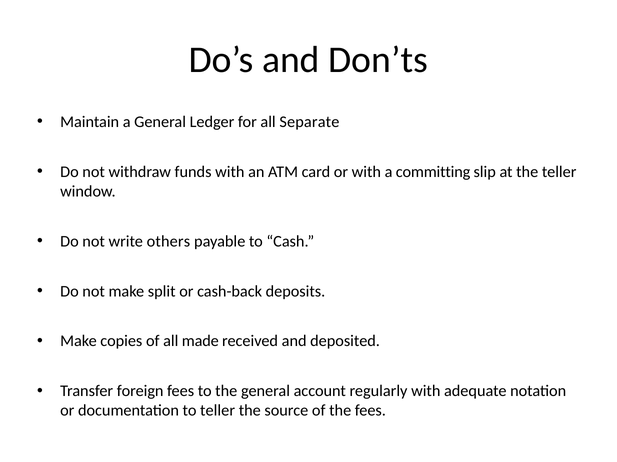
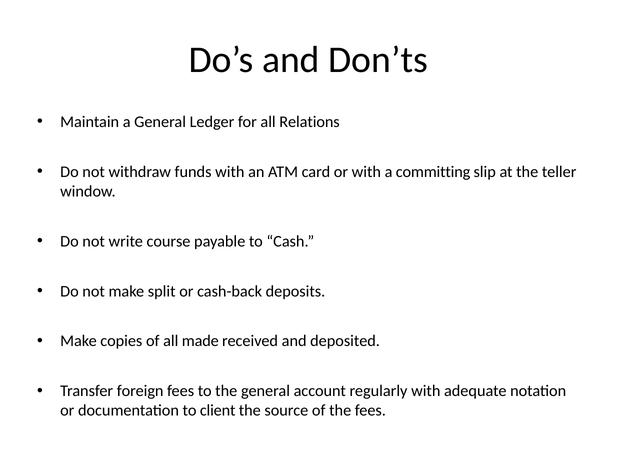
Separate: Separate -> Relations
others: others -> course
to teller: teller -> client
